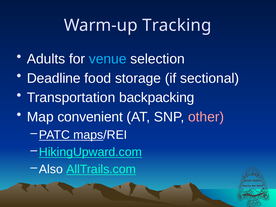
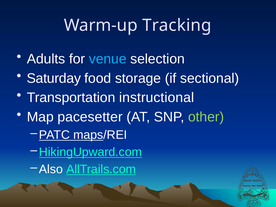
Deadline: Deadline -> Saturday
backpacking: backpacking -> instructional
convenient: convenient -> pacesetter
other colour: pink -> light green
